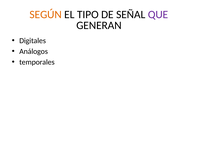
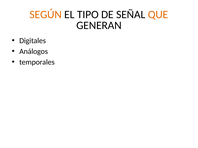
QUE colour: purple -> orange
